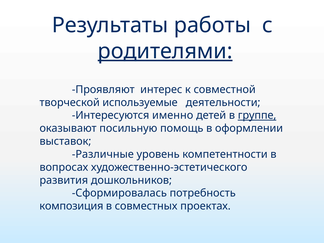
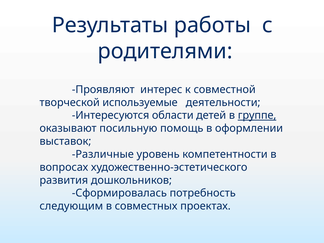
родителями underline: present -> none
именно: именно -> области
композиция: композиция -> следующим
